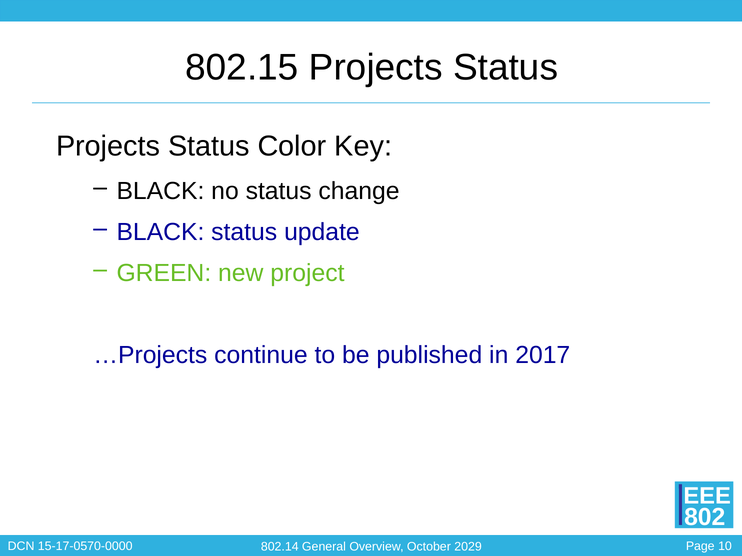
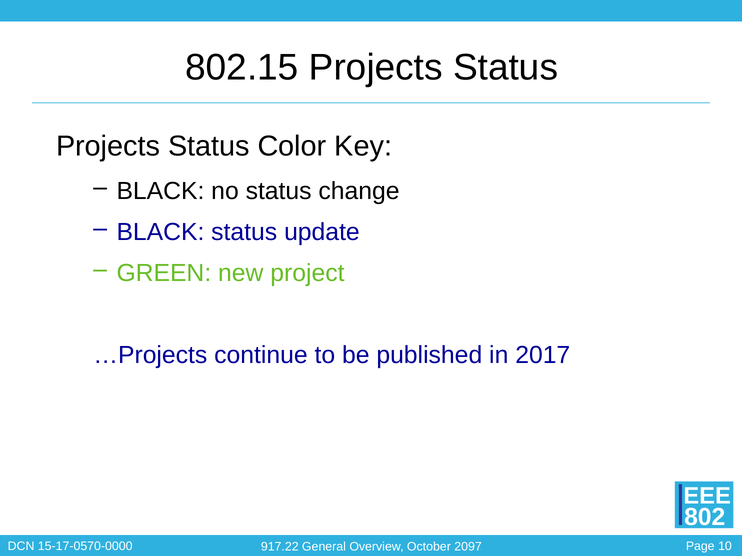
802.14: 802.14 -> 917.22
2029: 2029 -> 2097
